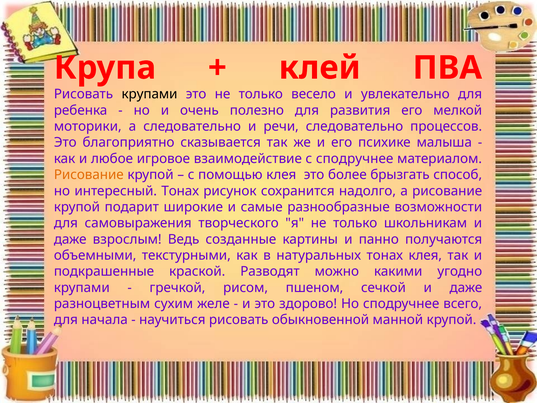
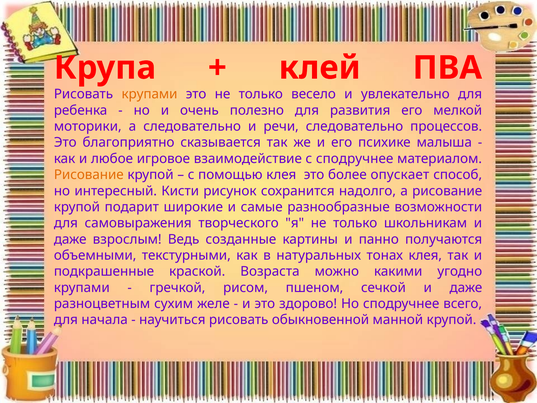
крупами at (149, 94) colour: black -> orange
брызгать: брызгать -> опускает
интересный Тонах: Тонах -> Кисти
Разводят: Разводят -> Возраста
